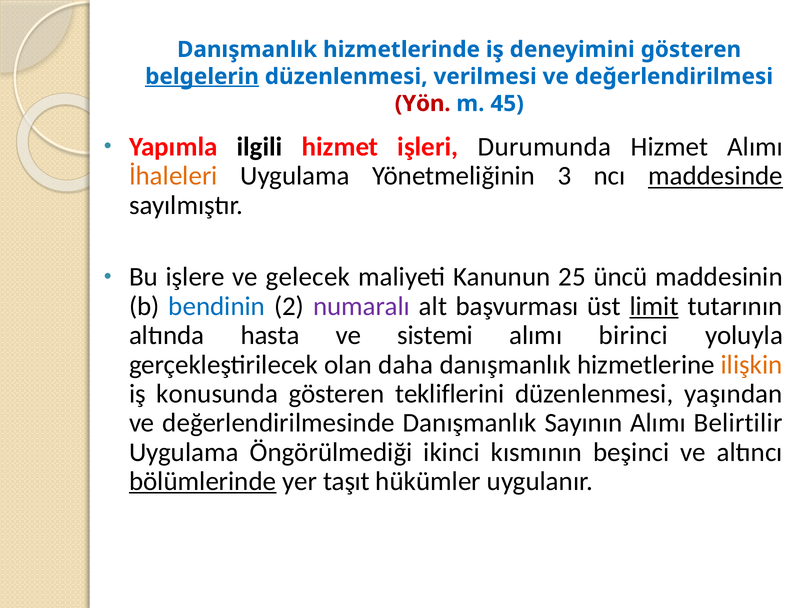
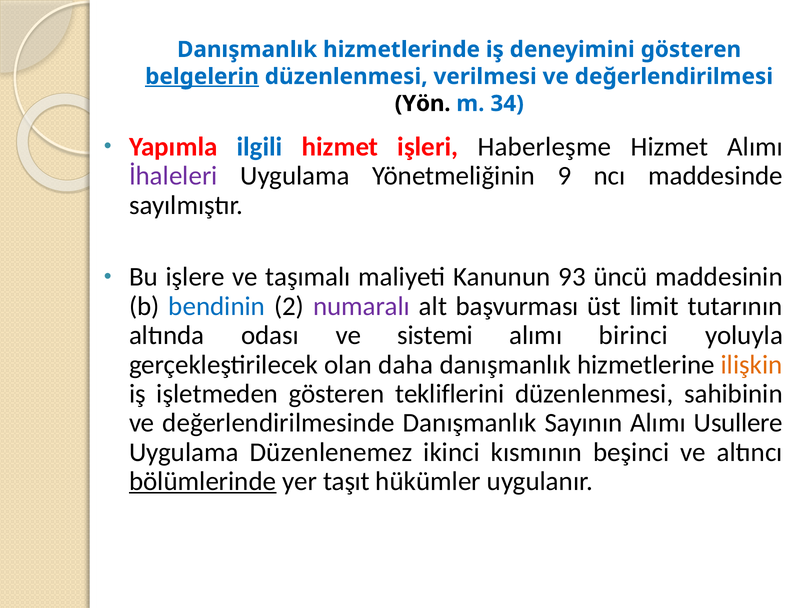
Yön colour: red -> black
45: 45 -> 34
ilgili colour: black -> blue
Durumunda: Durumunda -> Haberleşme
İhaleleri colour: orange -> purple
3: 3 -> 9
maddesinde underline: present -> none
gelecek: gelecek -> taşımalı
25: 25 -> 93
limit underline: present -> none
hasta: hasta -> odası
konusunda: konusunda -> işletmeden
yaşından: yaşından -> sahibinin
Belirtilir: Belirtilir -> Usullere
Öngörülmediği: Öngörülmediği -> Düzenlenemez
